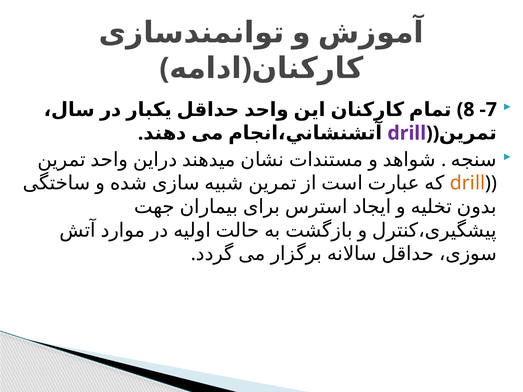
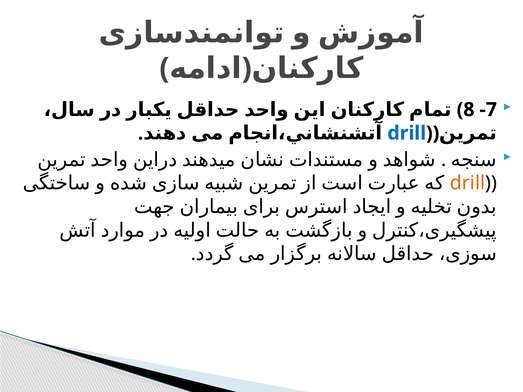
drill at (407, 133) colour: purple -> blue
